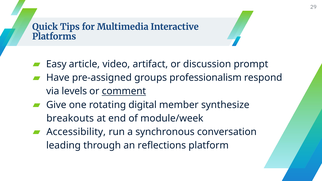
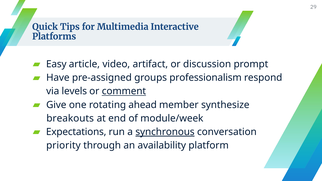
digital: digital -> ahead
Accessibility: Accessibility -> Expectations
synchronous underline: none -> present
leading: leading -> priority
reflections: reflections -> availability
